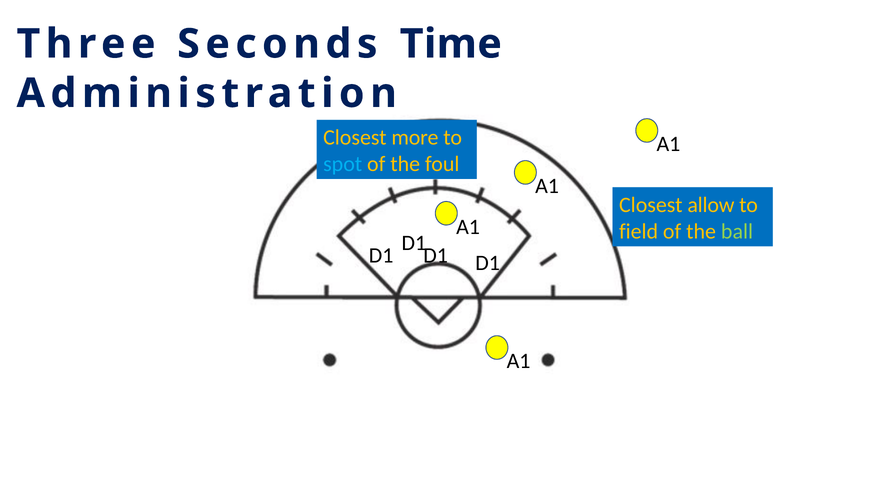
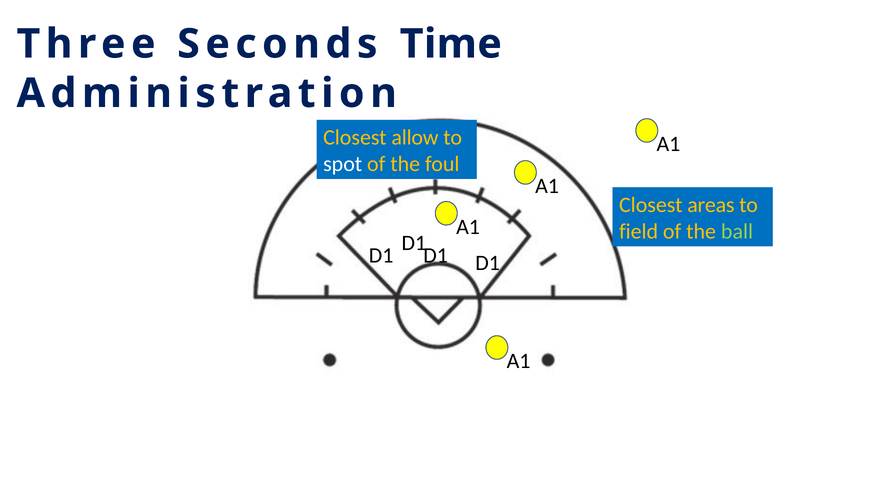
more: more -> allow
spot colour: light blue -> white
allow: allow -> areas
